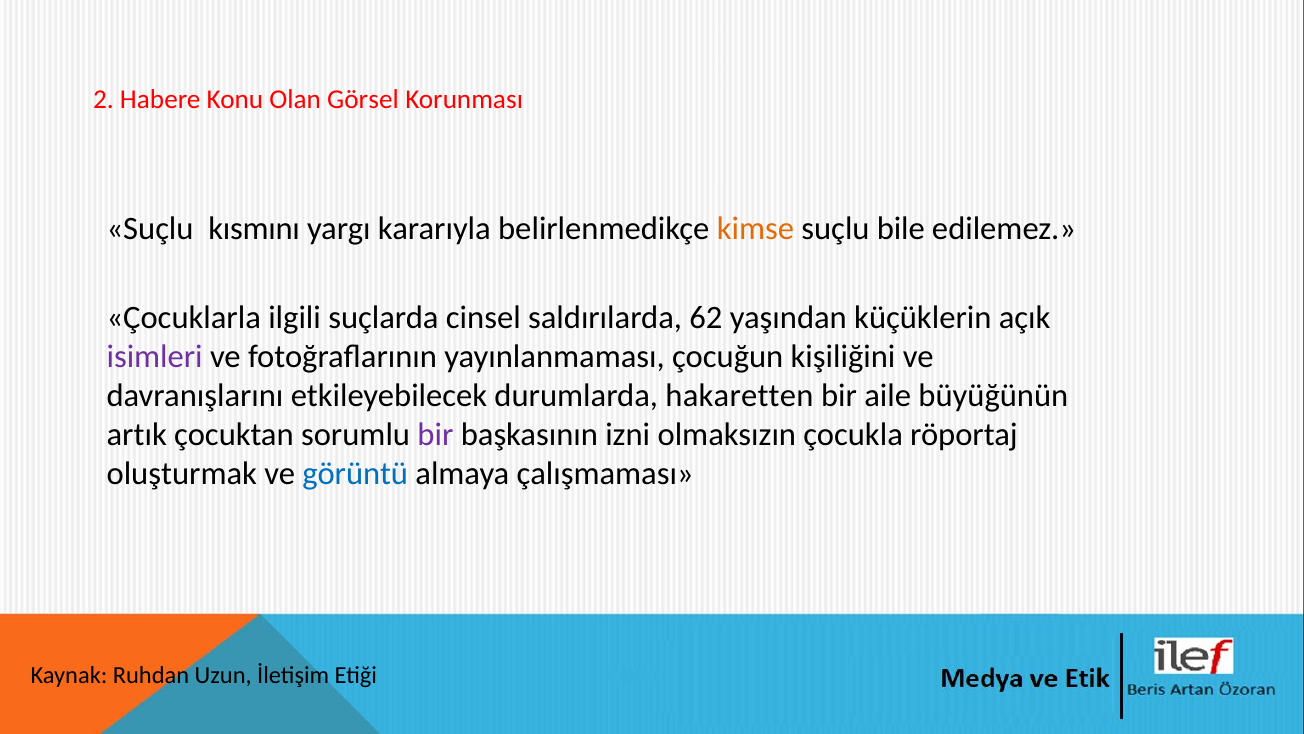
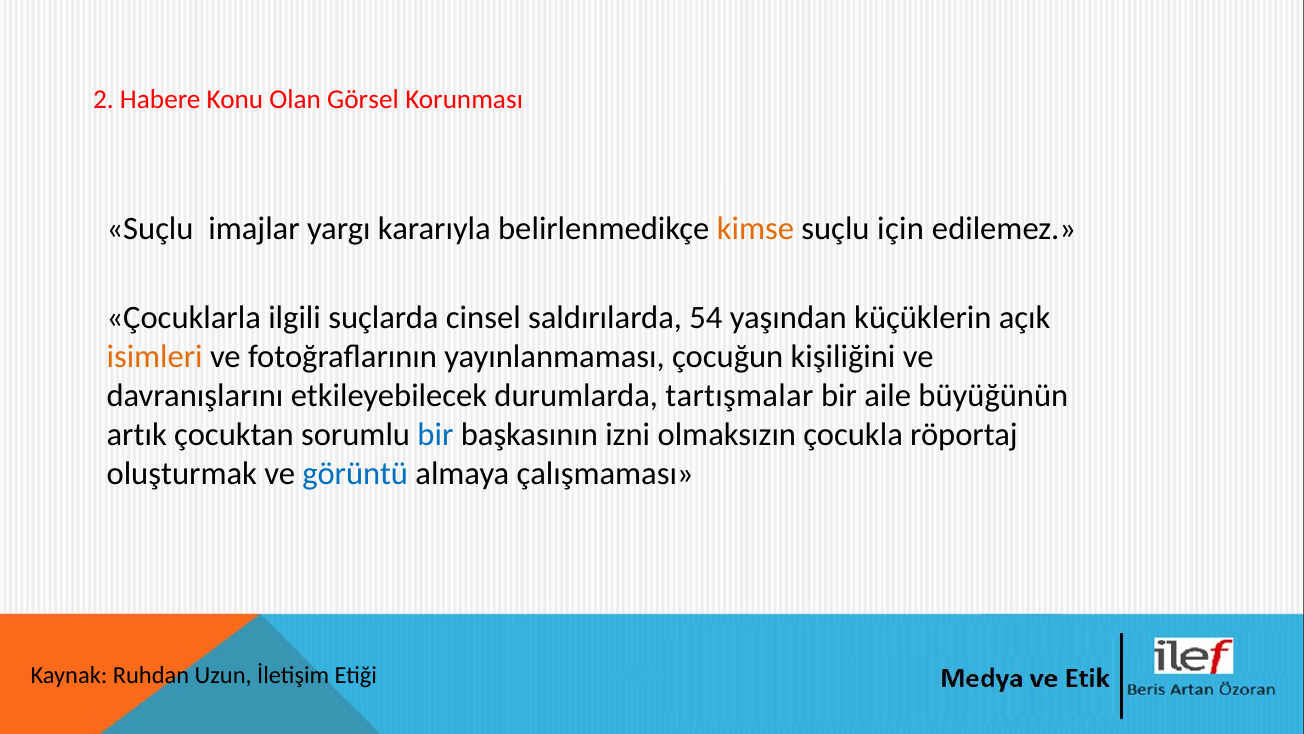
kısmını: kısmını -> imajlar
bile: bile -> için
62: 62 -> 54
isimleri colour: purple -> orange
hakaretten: hakaretten -> tartışmalar
bir at (435, 435) colour: purple -> blue
